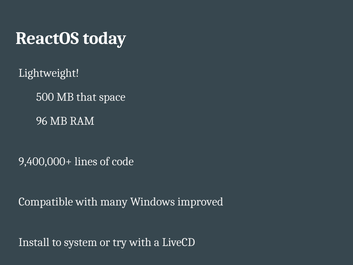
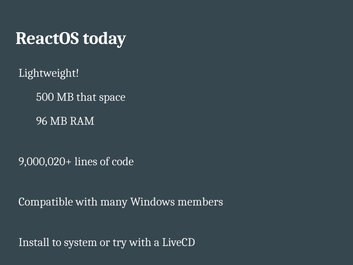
9,400,000+: 9,400,000+ -> 9,000,020+
improved: improved -> members
